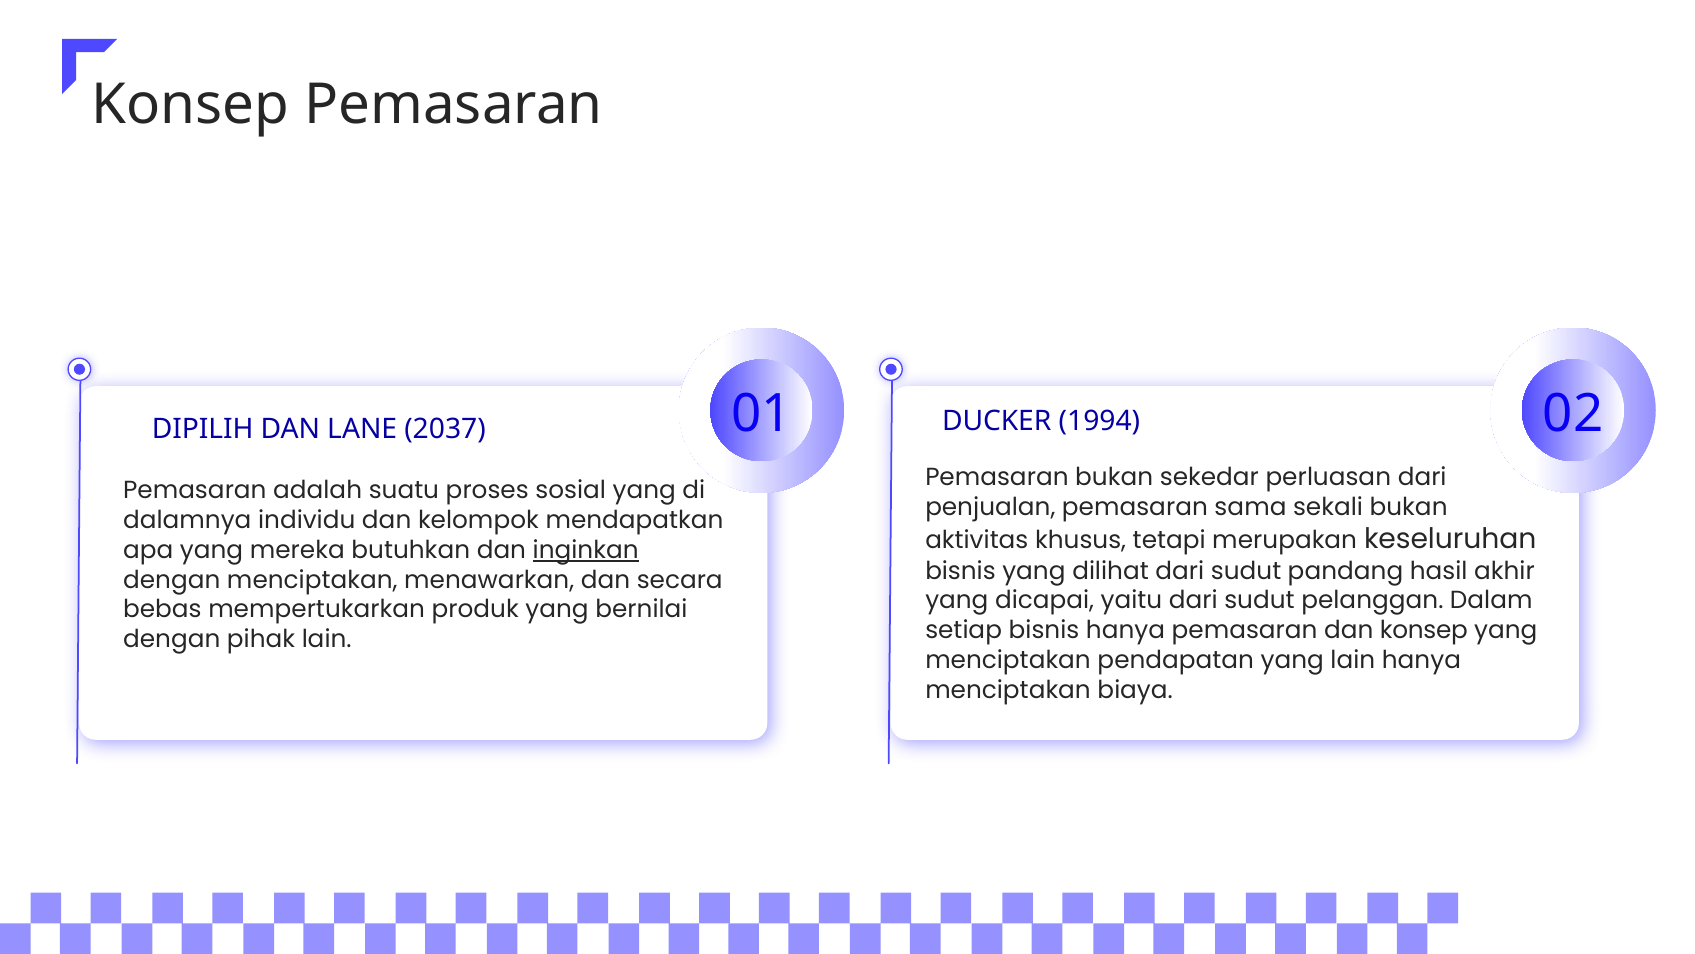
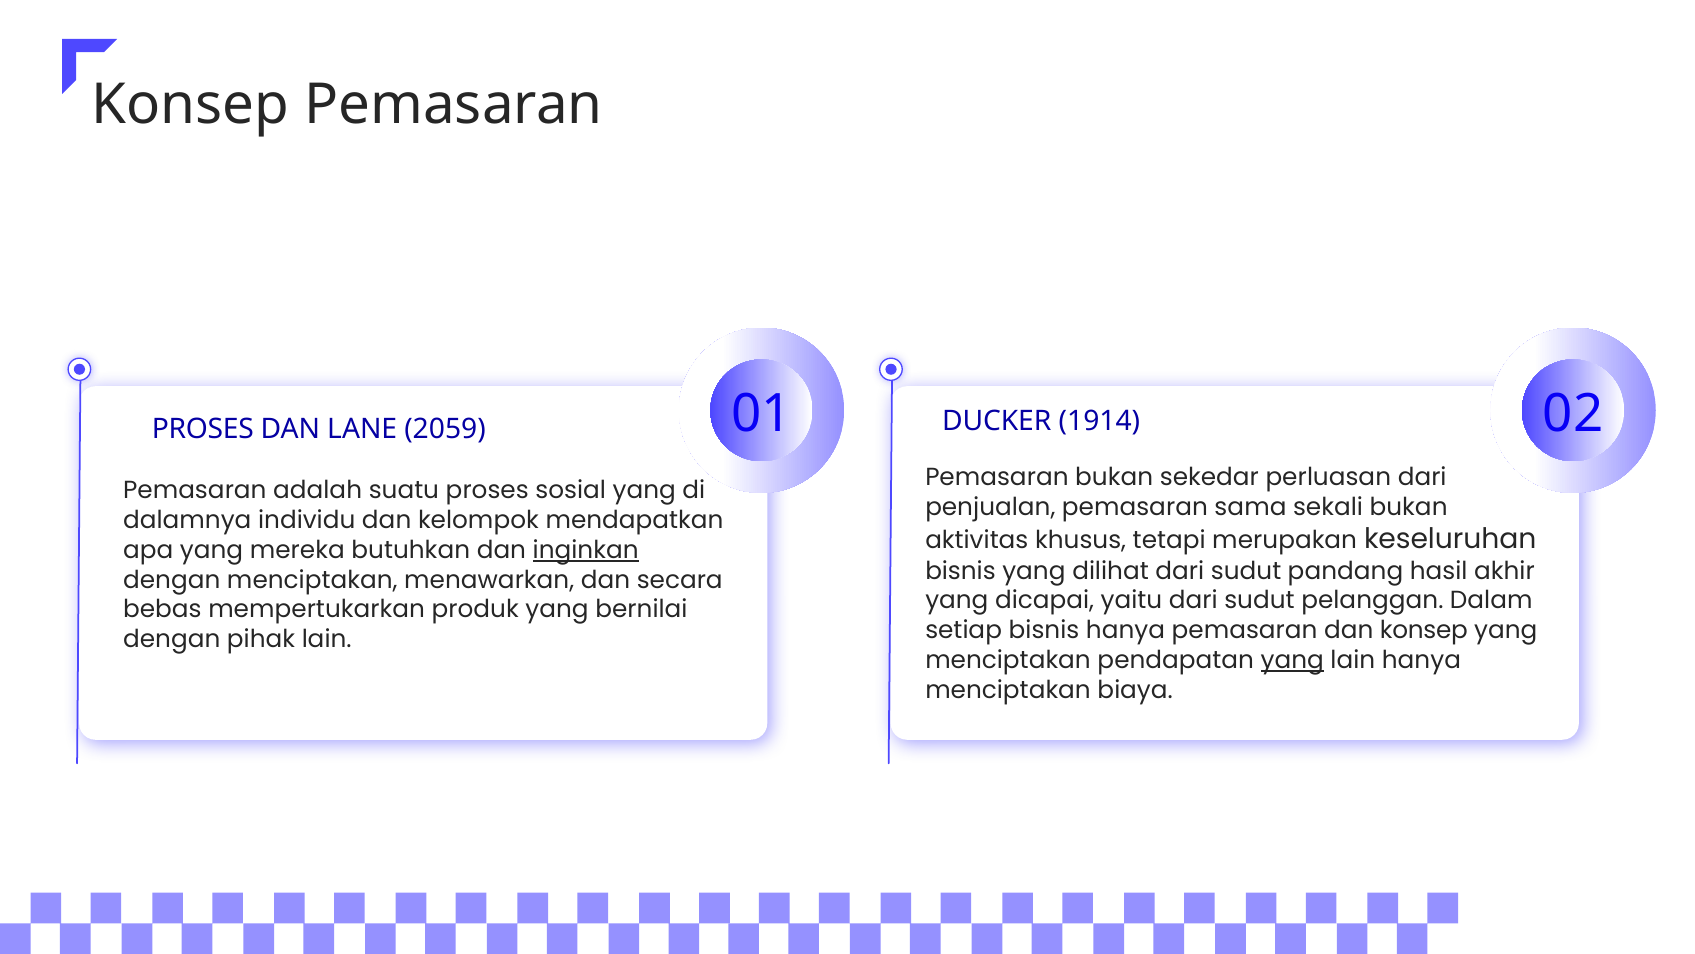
1994: 1994 -> 1914
DIPILIH at (203, 429): DIPILIH -> PROSES
2037: 2037 -> 2059
yang at (1292, 660) underline: none -> present
